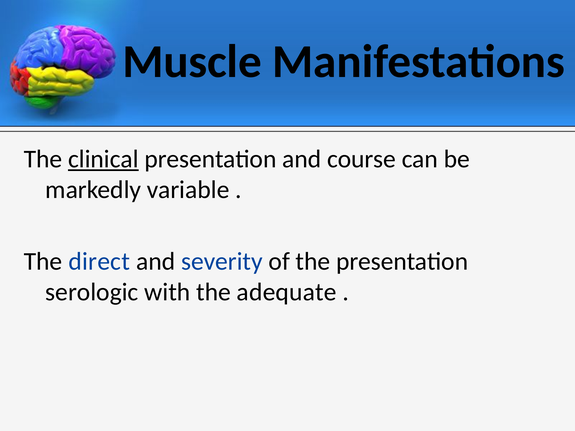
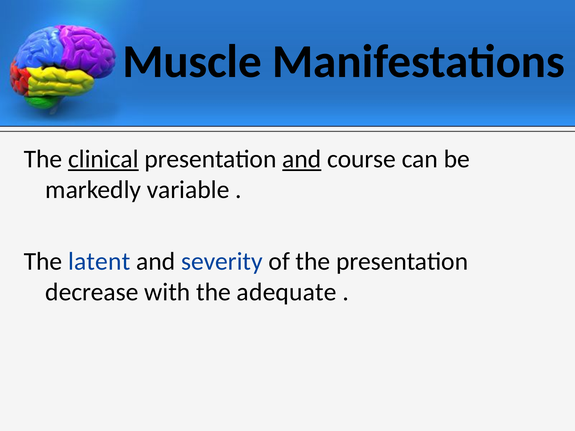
and at (302, 159) underline: none -> present
direct: direct -> latent
serologic: serologic -> decrease
